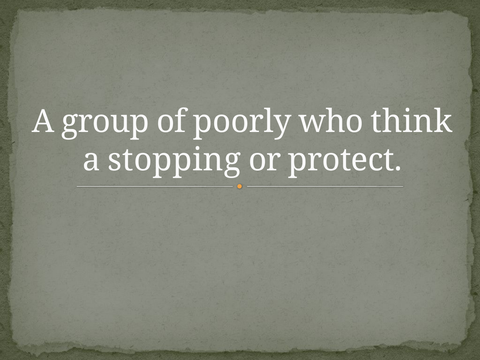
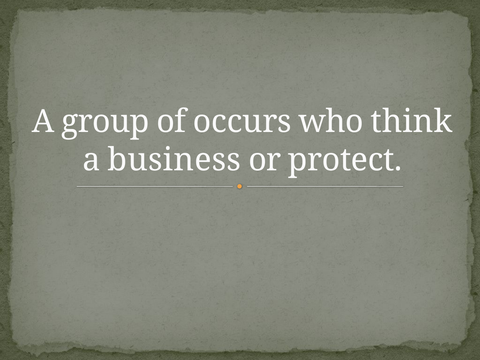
poorly: poorly -> occurs
stopping: stopping -> business
